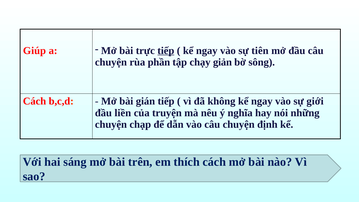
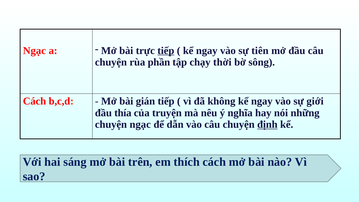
Giúp at (34, 51): Giúp -> Ngạc
giản: giản -> thời
liền: liền -> thía
chuyện chạp: chạp -> ngạc
định underline: none -> present
